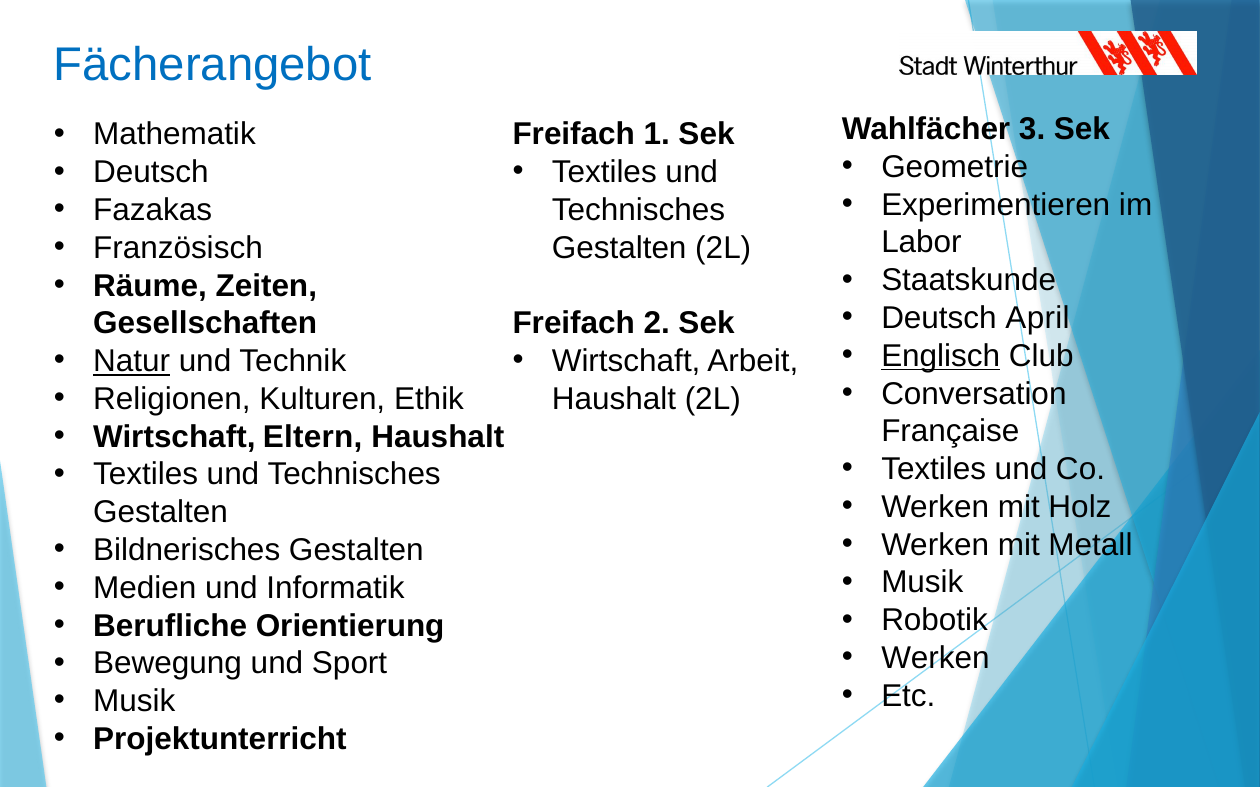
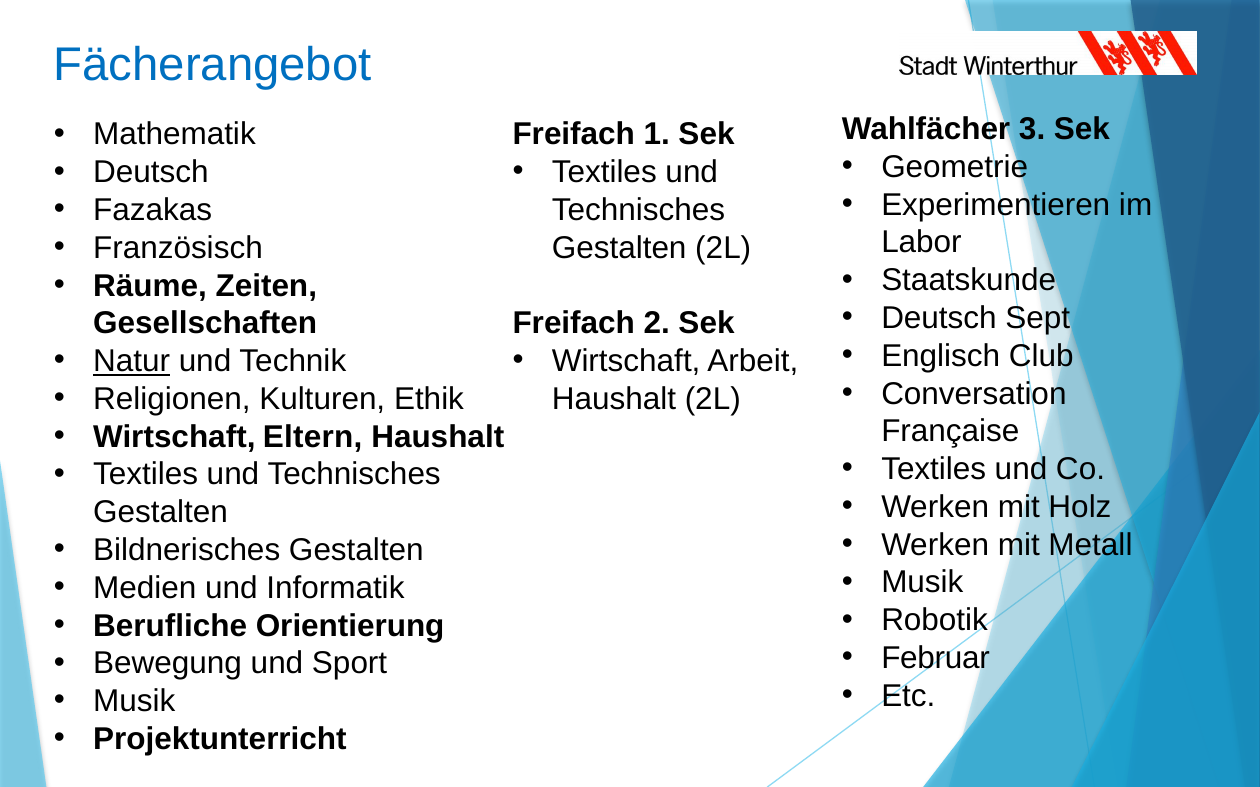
April: April -> Sept
Englisch underline: present -> none
Werken at (935, 659): Werken -> Februar
